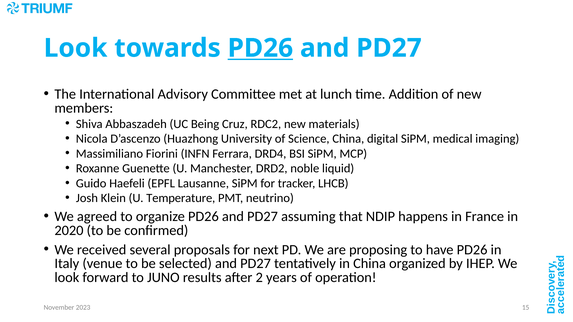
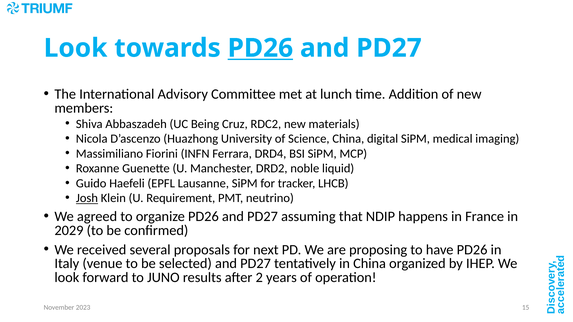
Josh underline: none -> present
Temperature: Temperature -> Requirement
2020: 2020 -> 2029
